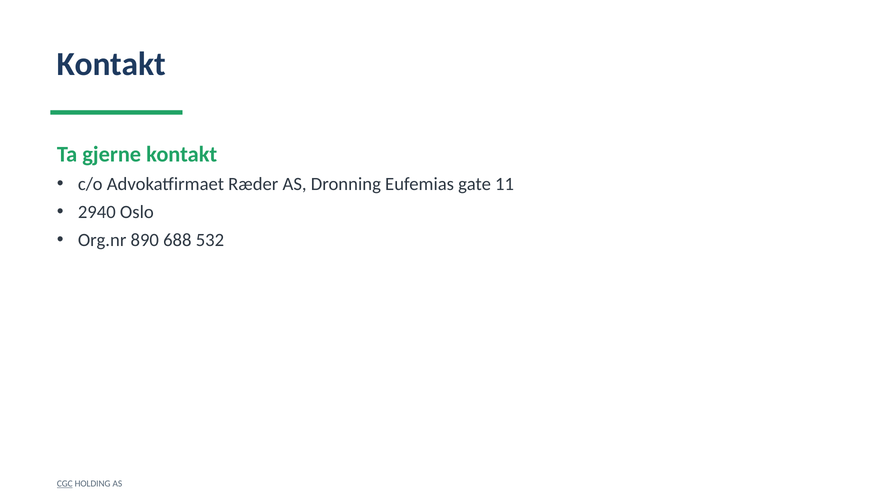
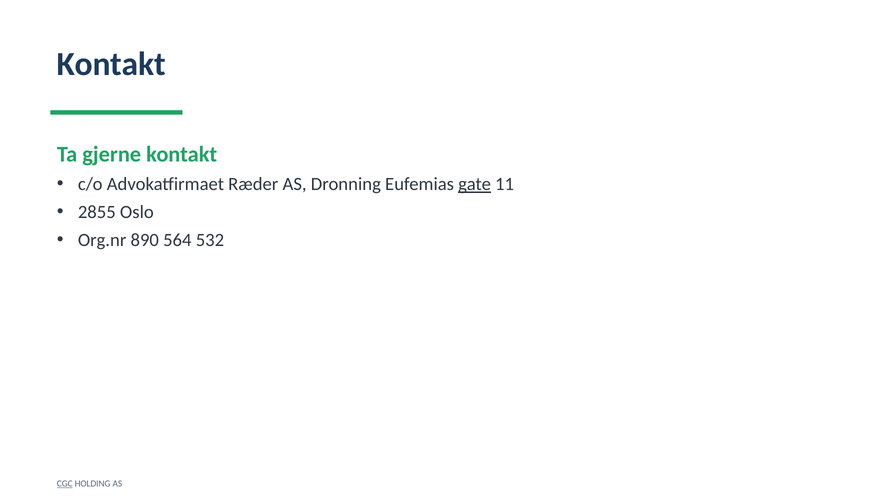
gate underline: none -> present
2940: 2940 -> 2855
688: 688 -> 564
